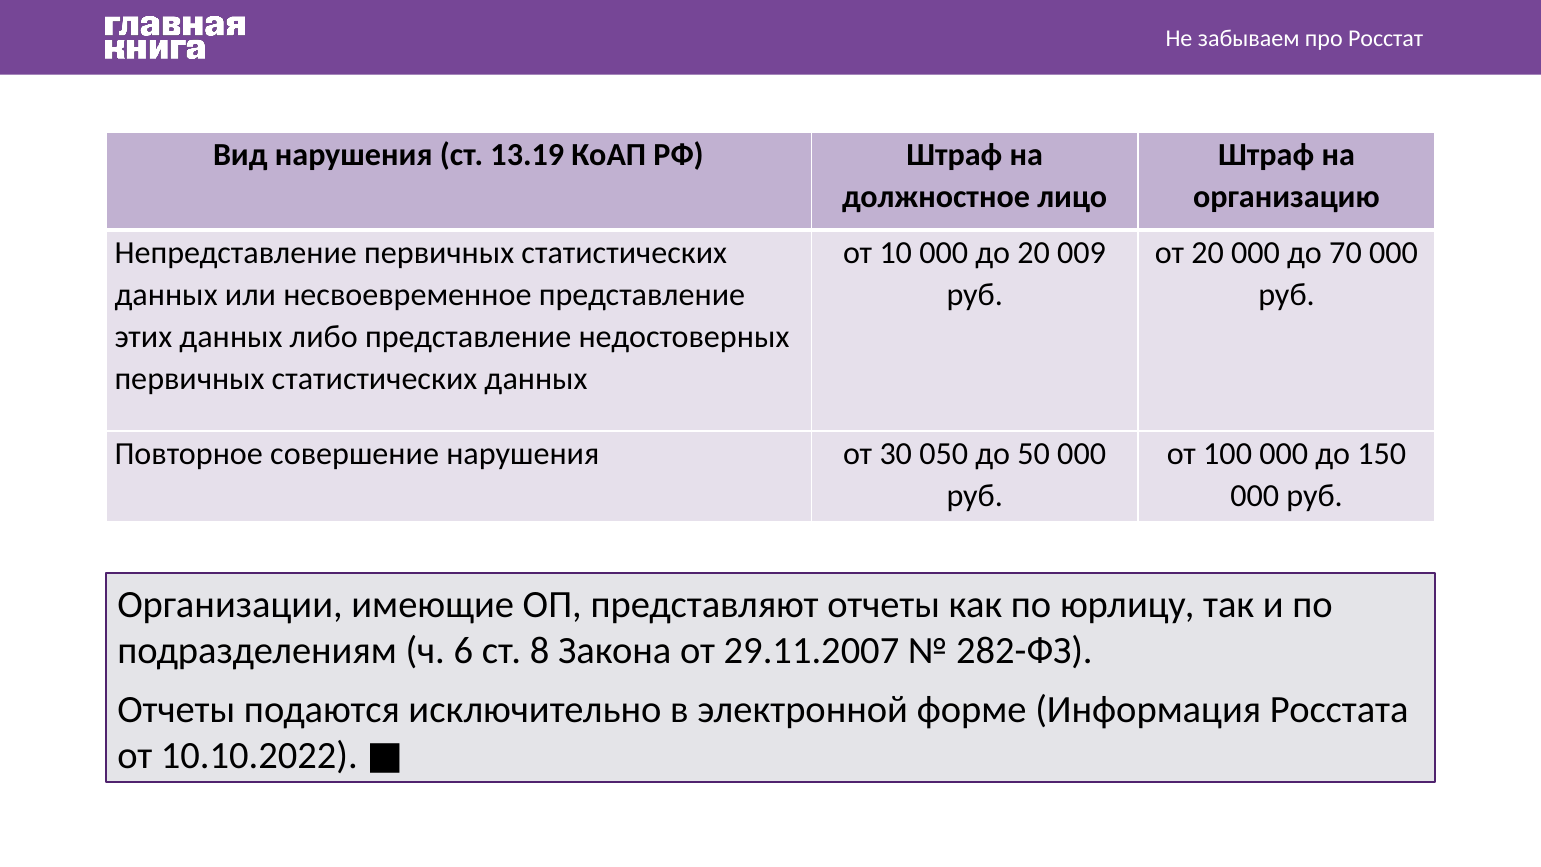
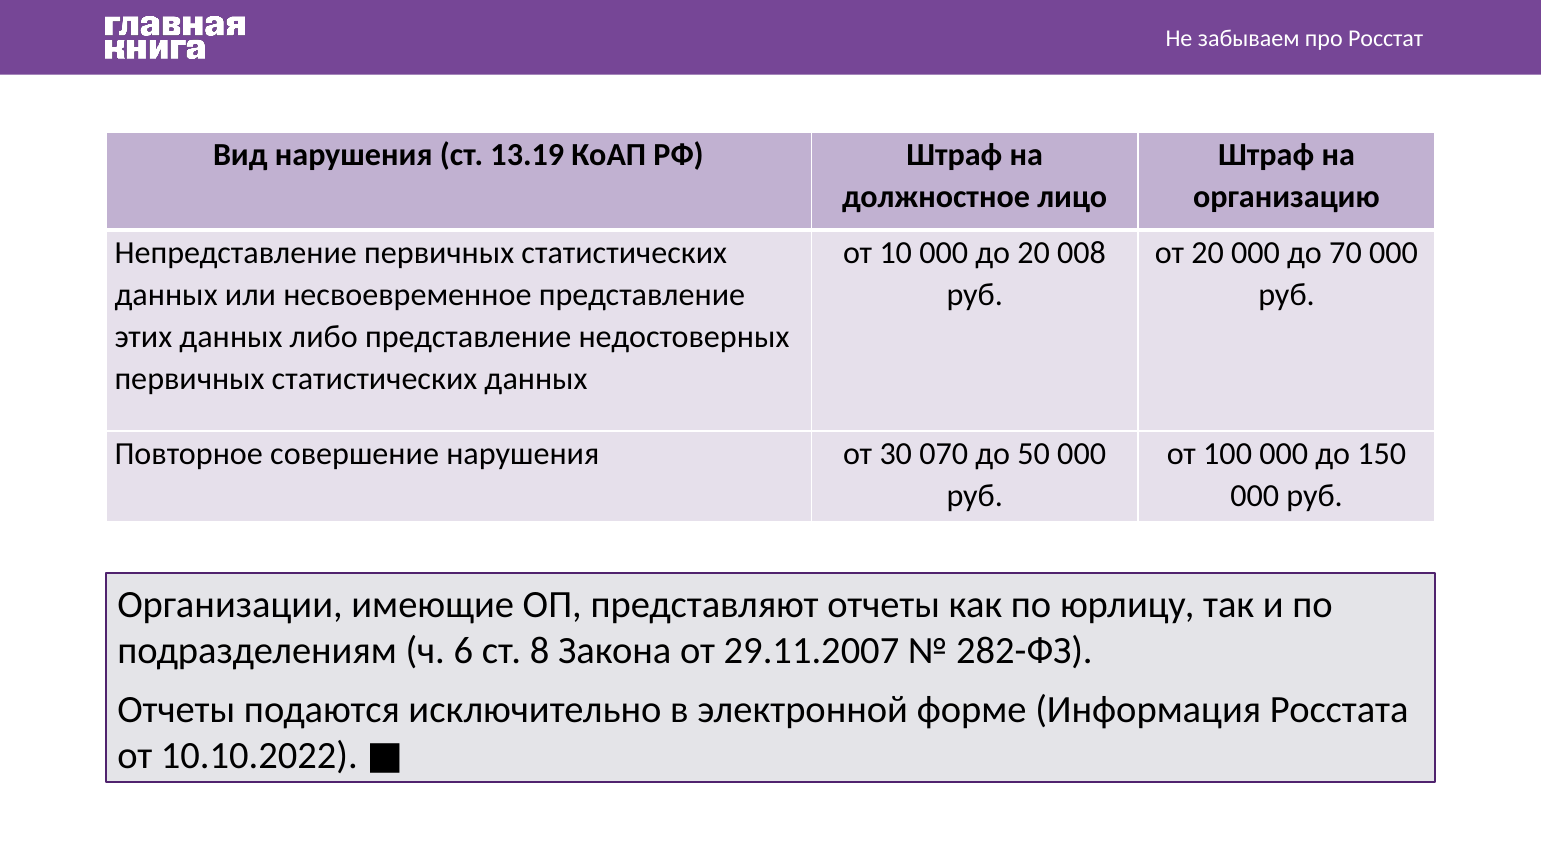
009: 009 -> 008
050: 050 -> 070
